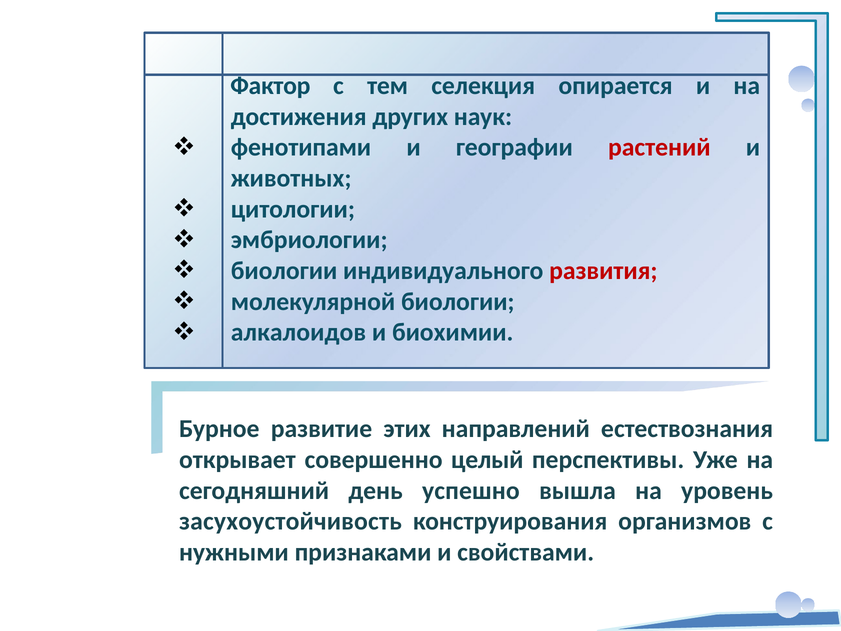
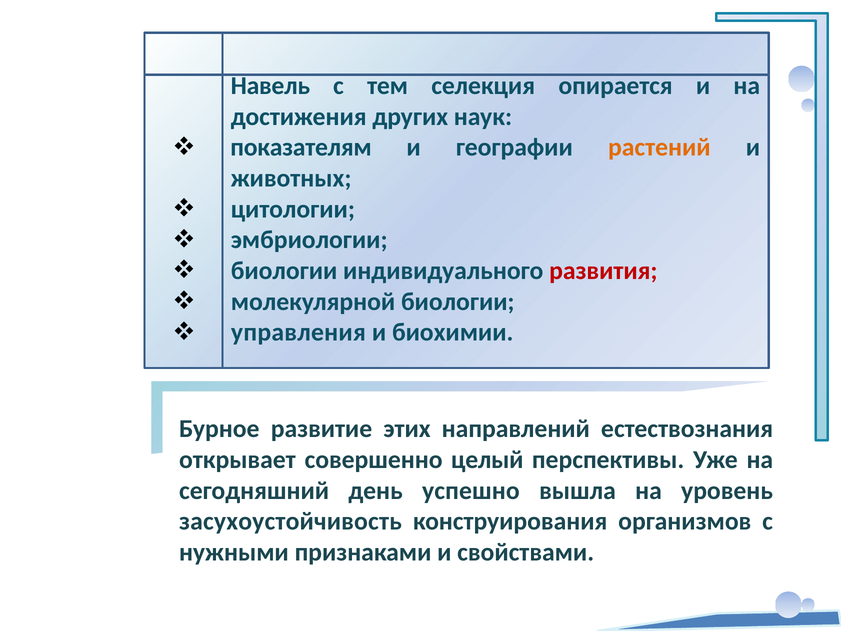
Фактор: Фактор -> Навель
фенотипами: фенотипами -> показателям
растений colour: red -> orange
алкалоидов: алкалоидов -> управления
